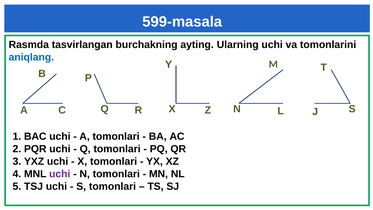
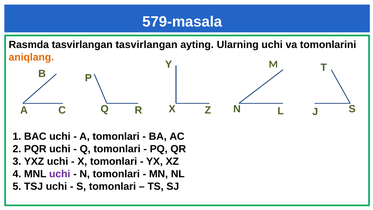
599-masala: 599-masala -> 579-masala
tasvirlangan burchakning: burchakning -> tasvirlangan
aniqlang colour: blue -> orange
